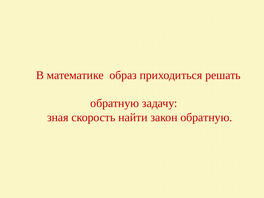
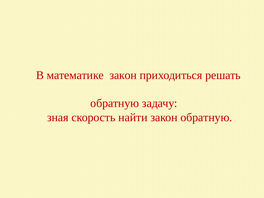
математике образ: образ -> закон
